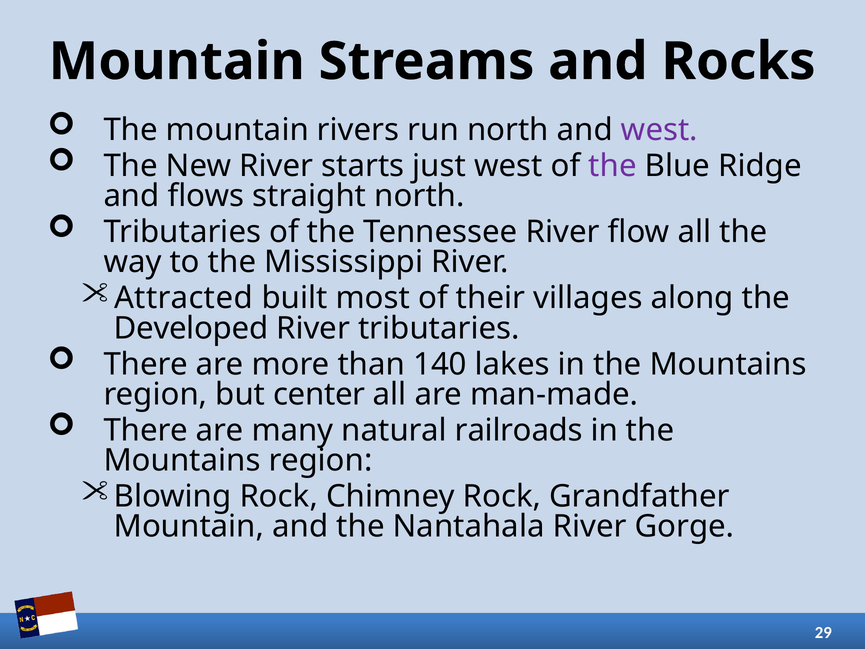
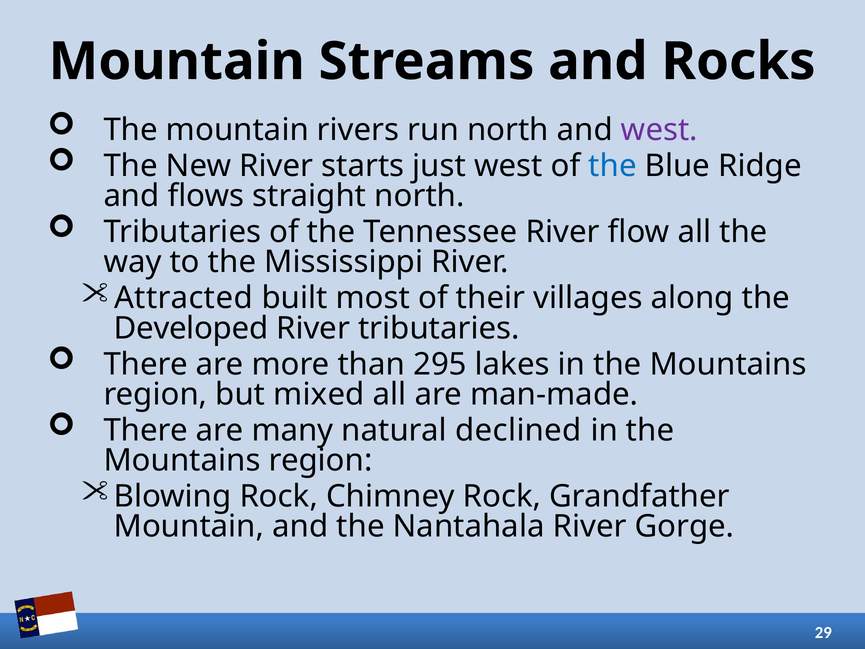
the at (613, 166) colour: purple -> blue
140: 140 -> 295
center: center -> mixed
railroads: railroads -> declined
